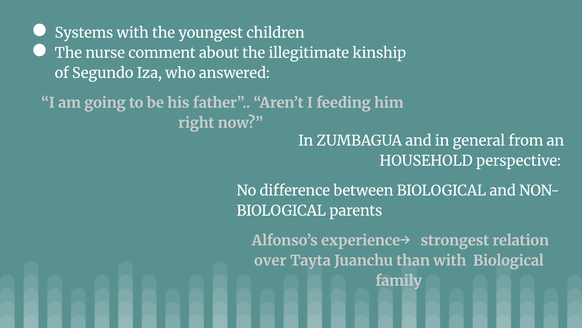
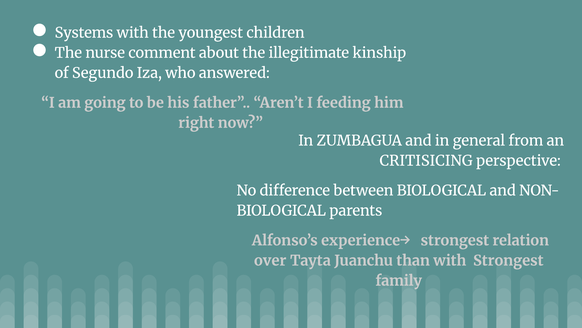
HOUSEHOLD: HOUSEHOLD -> CRITISICING
with Biological: Biological -> Strongest
